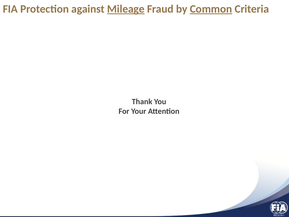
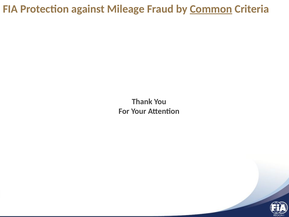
Mileage underline: present -> none
